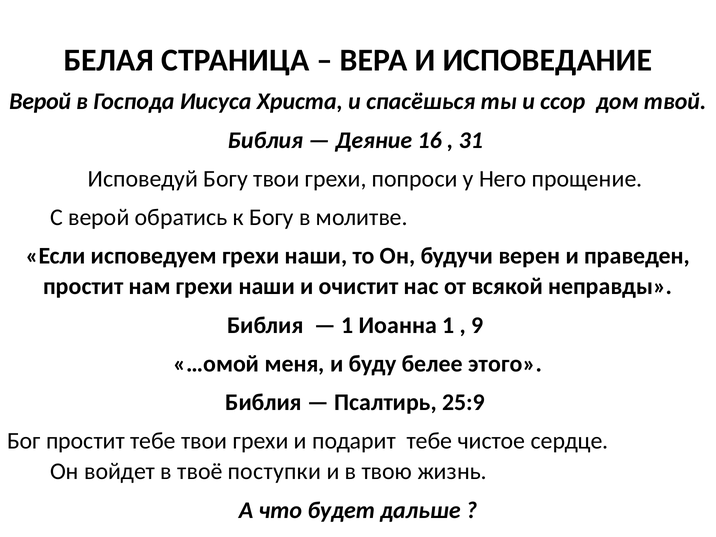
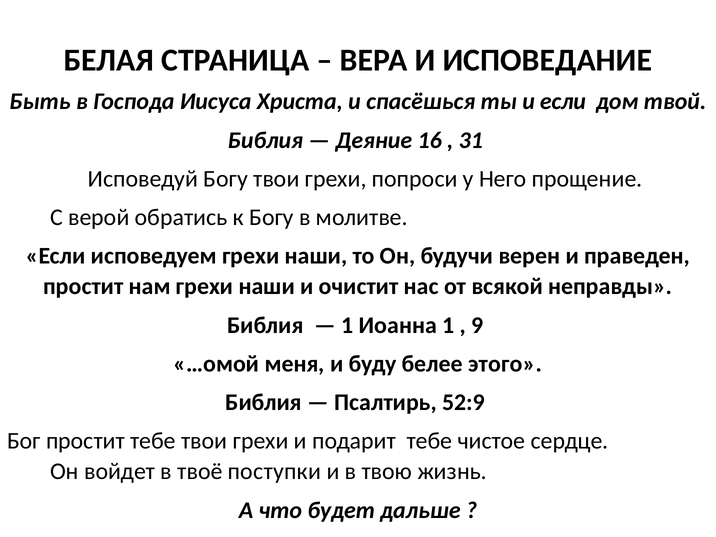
Верой at (40, 102): Верой -> Быть
и ссор: ссор -> если
25:9: 25:9 -> 52:9
